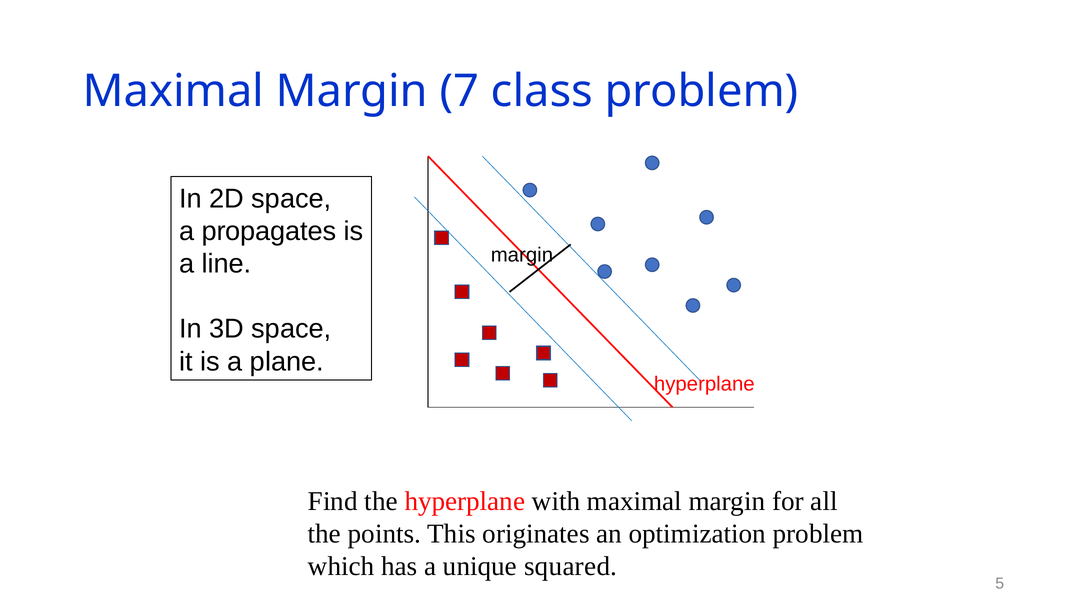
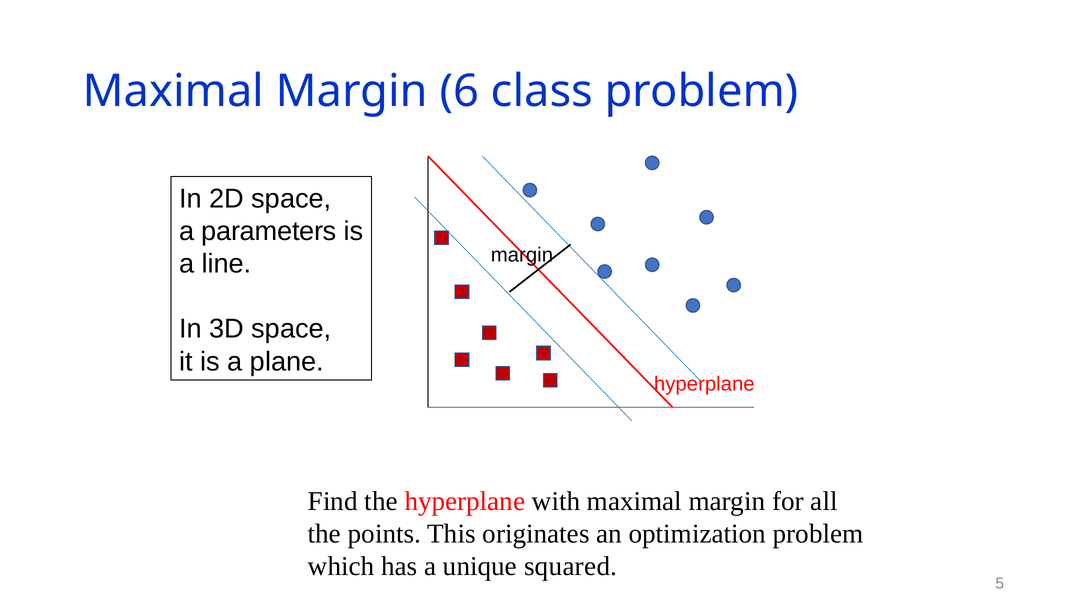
7: 7 -> 6
propagates: propagates -> parameters
